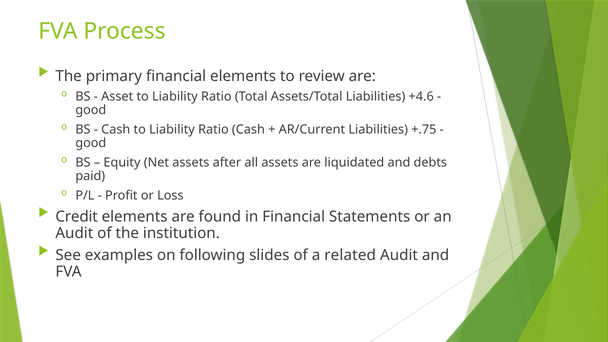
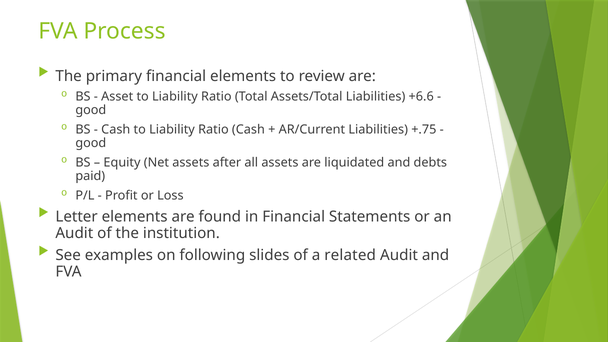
+4.6: +4.6 -> +6.6
Credit: Credit -> Letter
